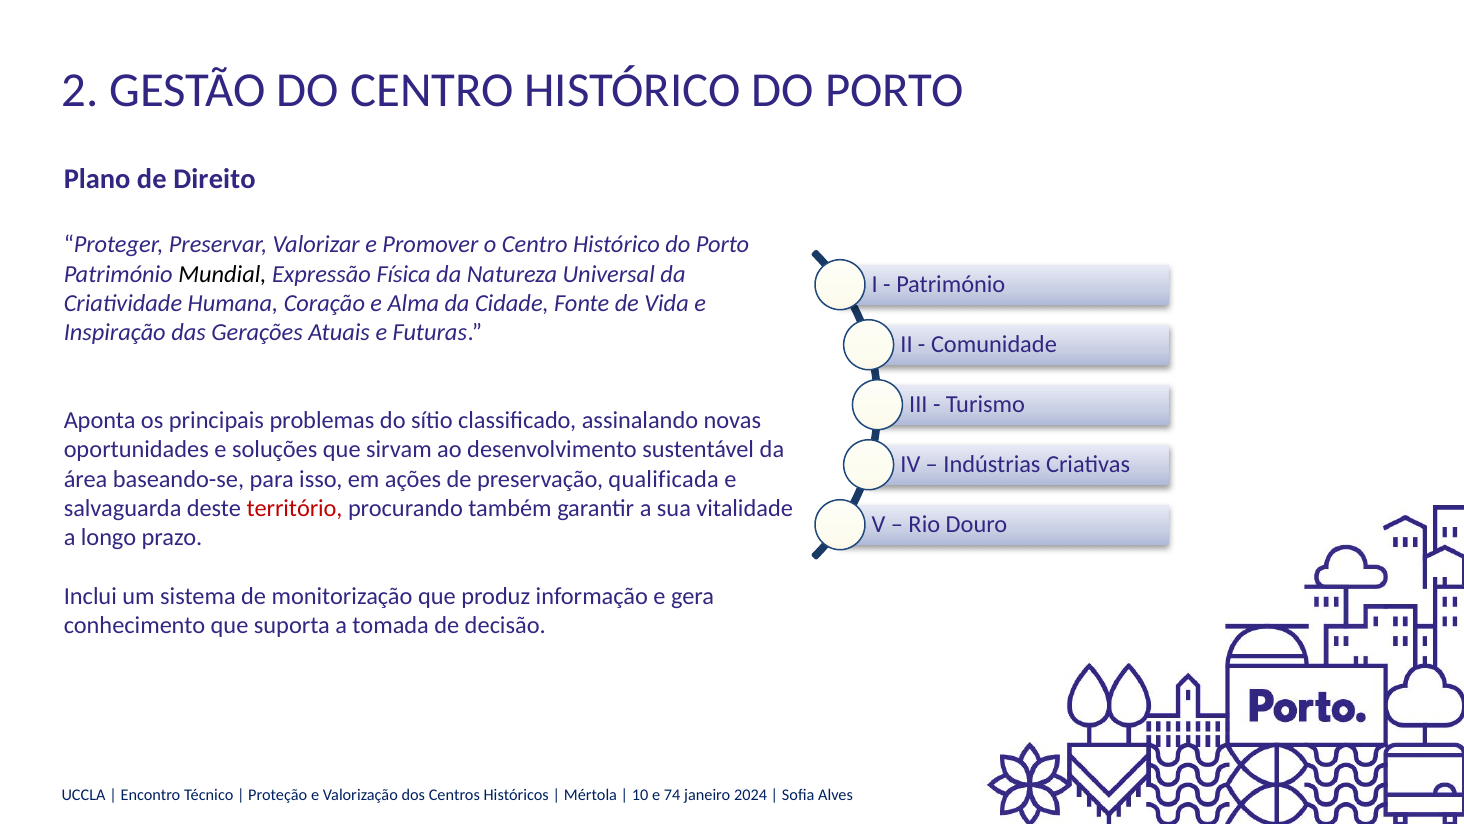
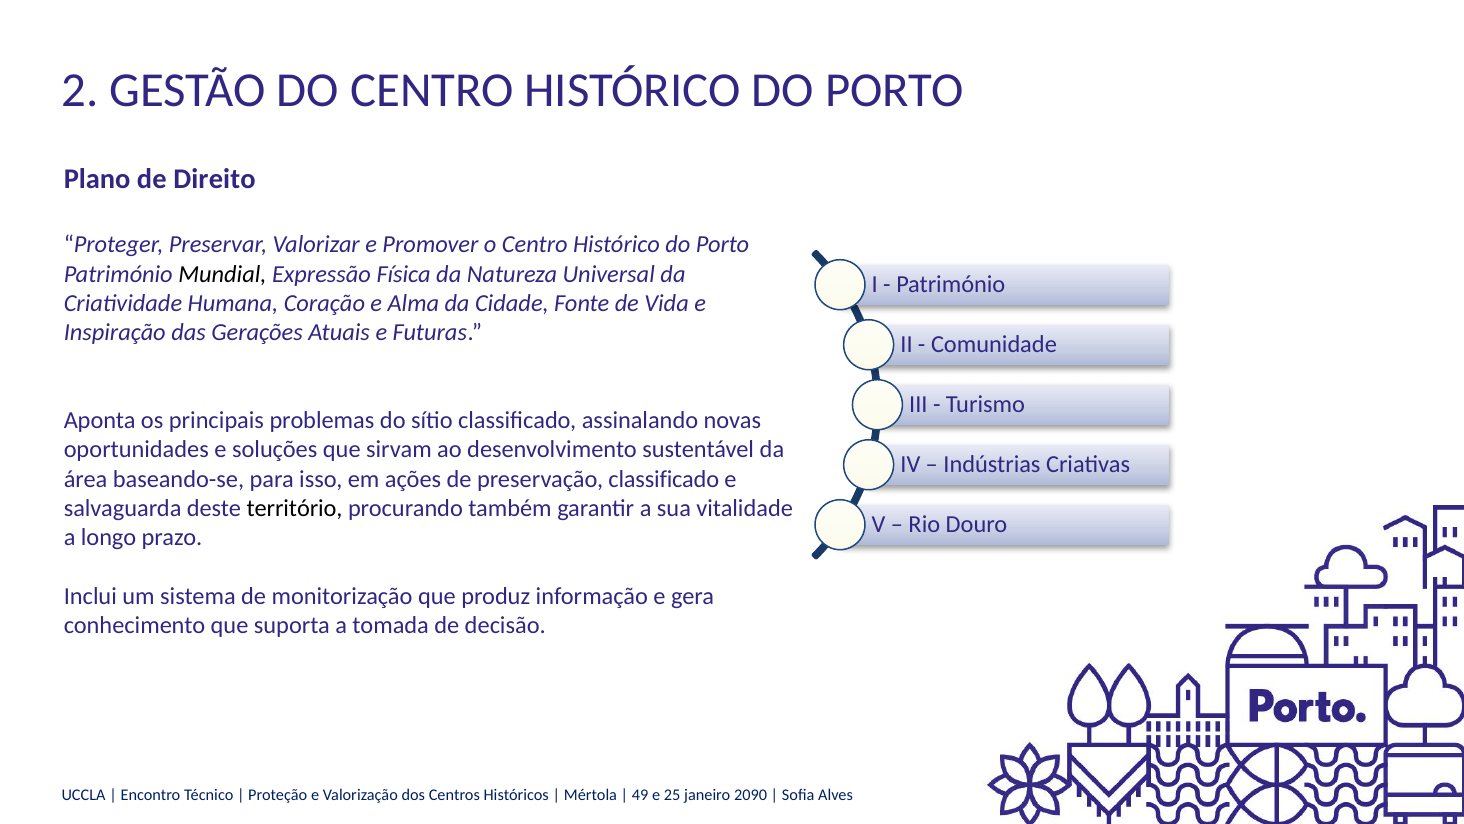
preservação qualificada: qualificada -> classificado
território colour: red -> black
10: 10 -> 49
74: 74 -> 25
2024: 2024 -> 2090
